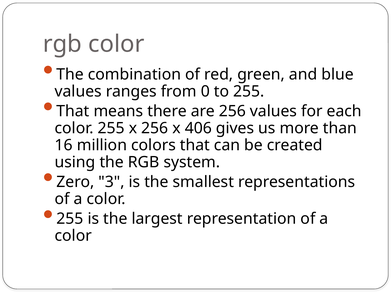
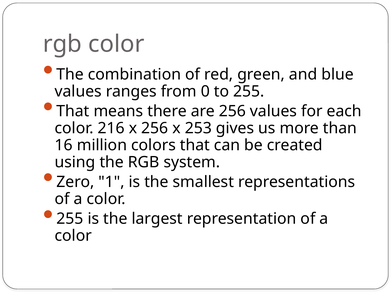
color 255: 255 -> 216
406: 406 -> 253
3: 3 -> 1
